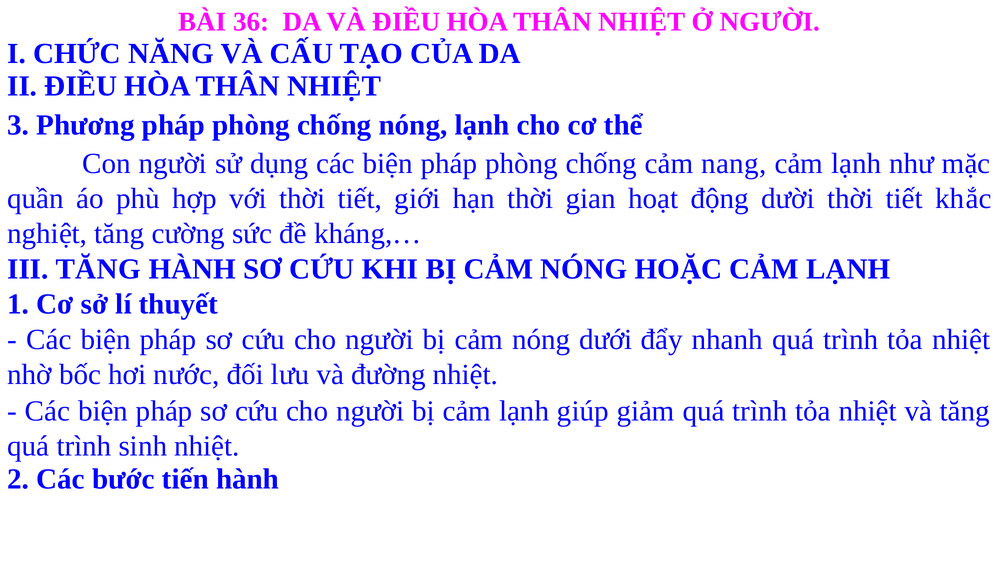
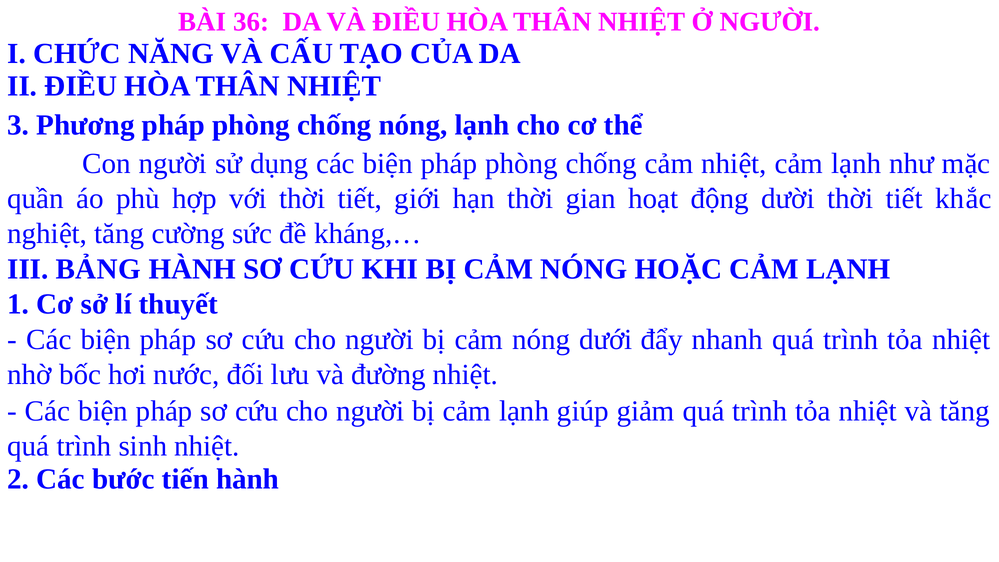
cảm nang: nang -> nhiệt
III TĂNG: TĂNG -> BẢNG
